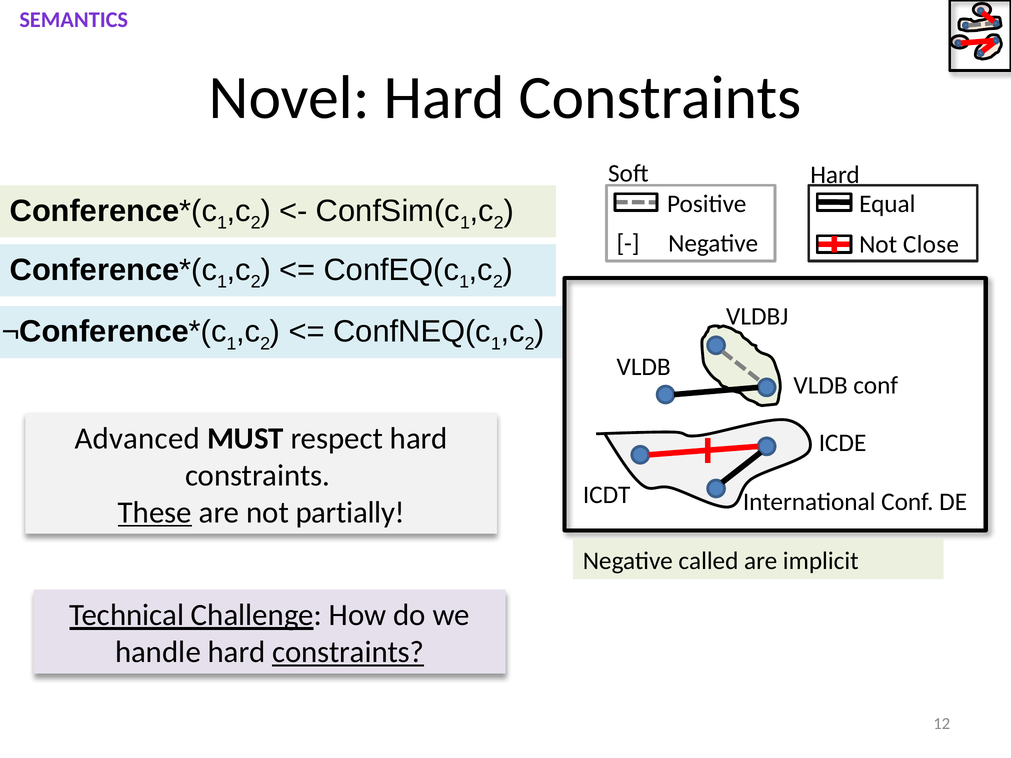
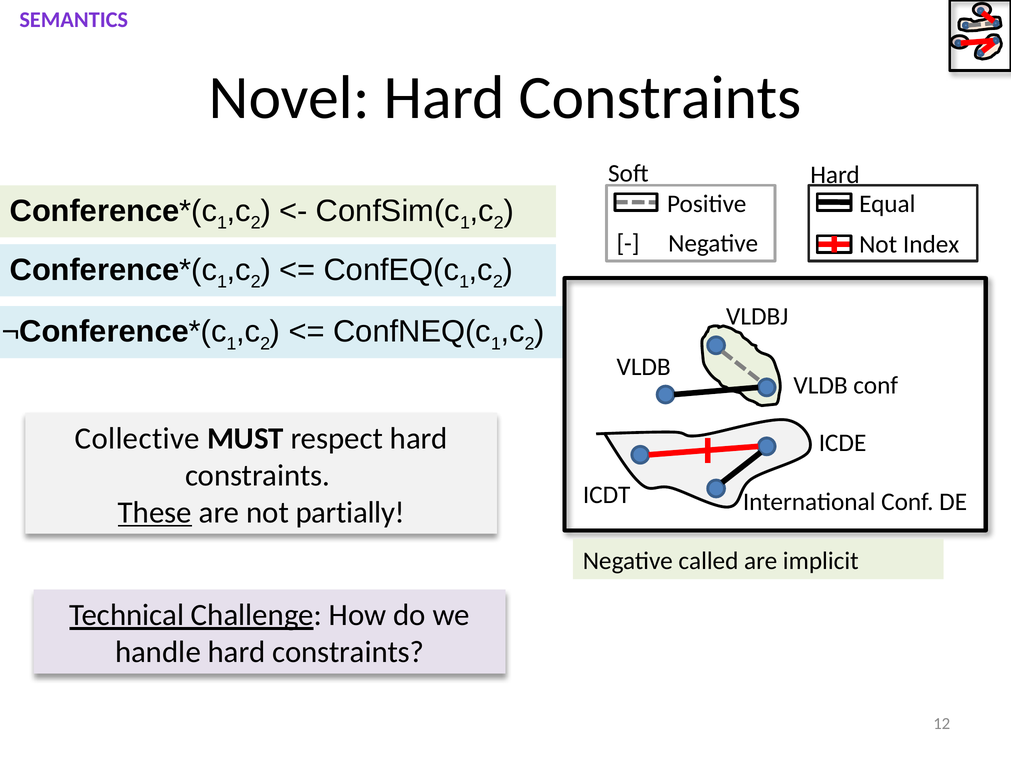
Close: Close -> Index
Advanced: Advanced -> Collective
constraints at (348, 652) underline: present -> none
